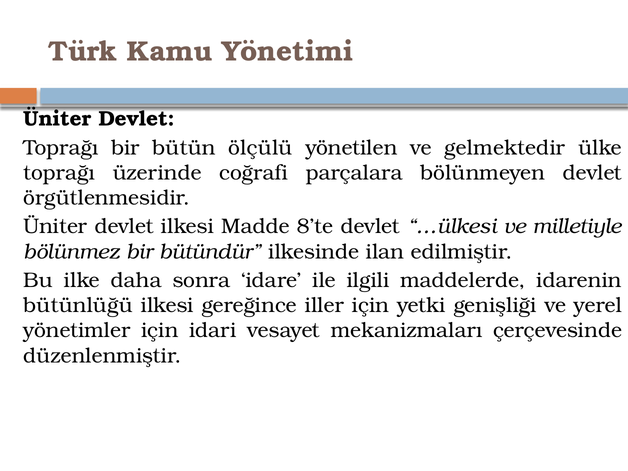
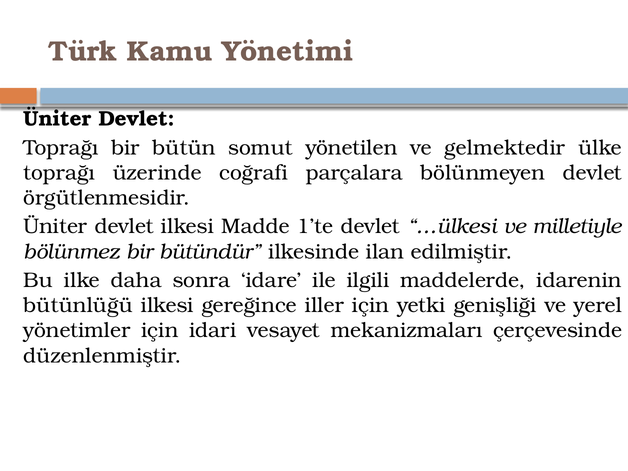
ölçülü: ölçülü -> somut
8’te: 8’te -> 1’te
